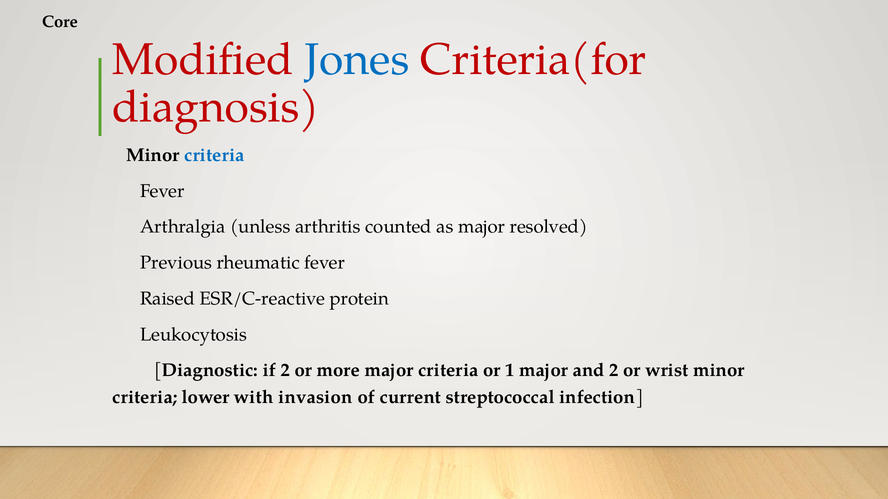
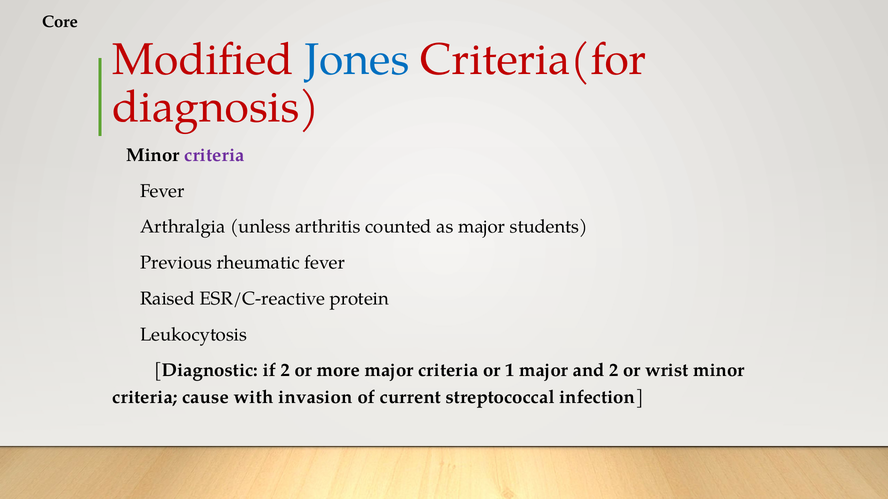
criteria at (214, 155) colour: blue -> purple
resolved: resolved -> students
lower: lower -> cause
